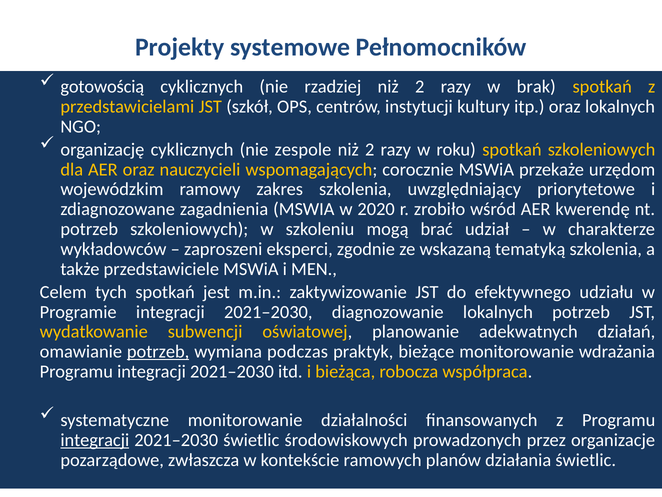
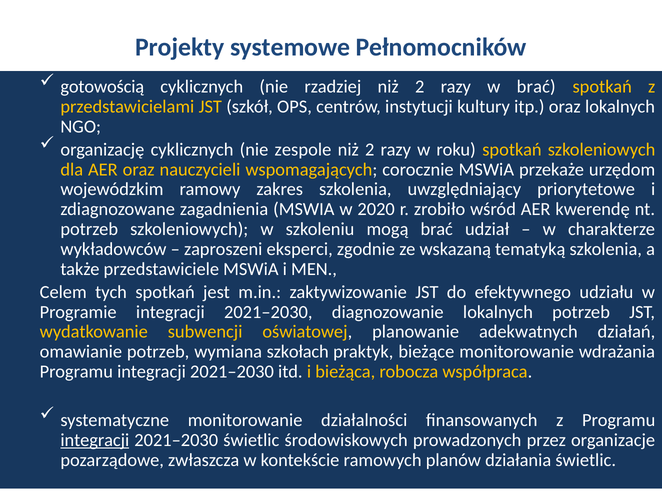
w brak: brak -> brać
potrzeb at (158, 351) underline: present -> none
podczas: podczas -> szkołach
